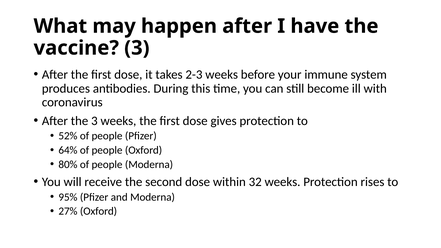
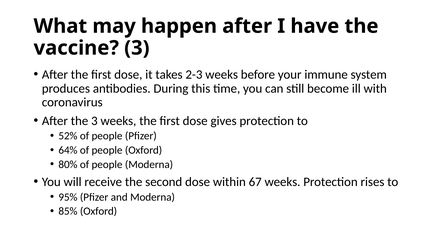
32: 32 -> 67
27%: 27% -> 85%
